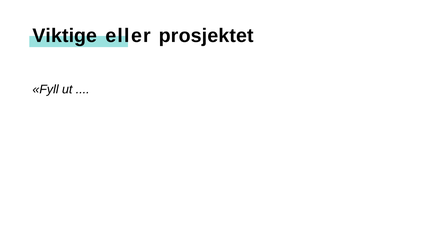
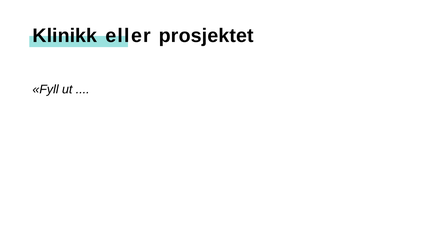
Viktige: Viktige -> Klinikk
